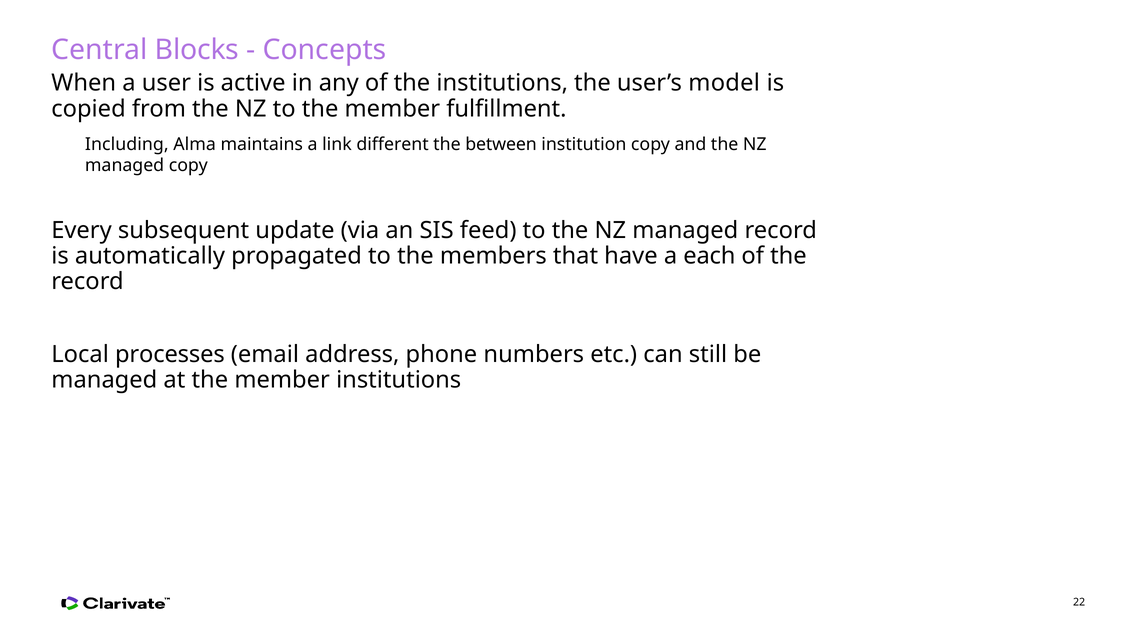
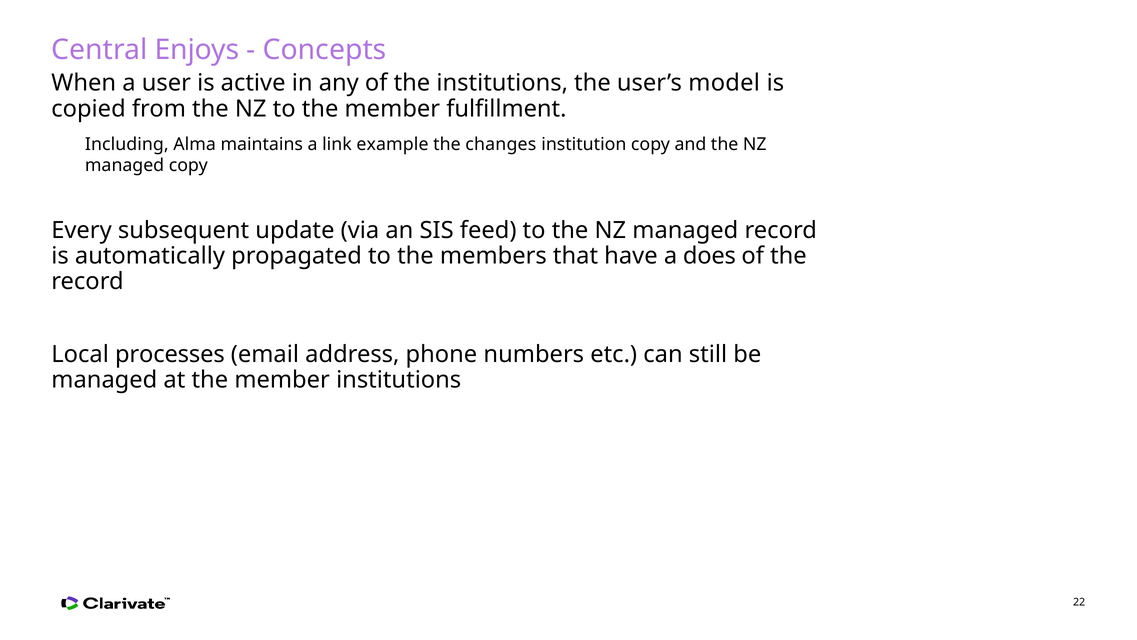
Blocks: Blocks -> Enjoys
different: different -> example
between: between -> changes
each: each -> does
